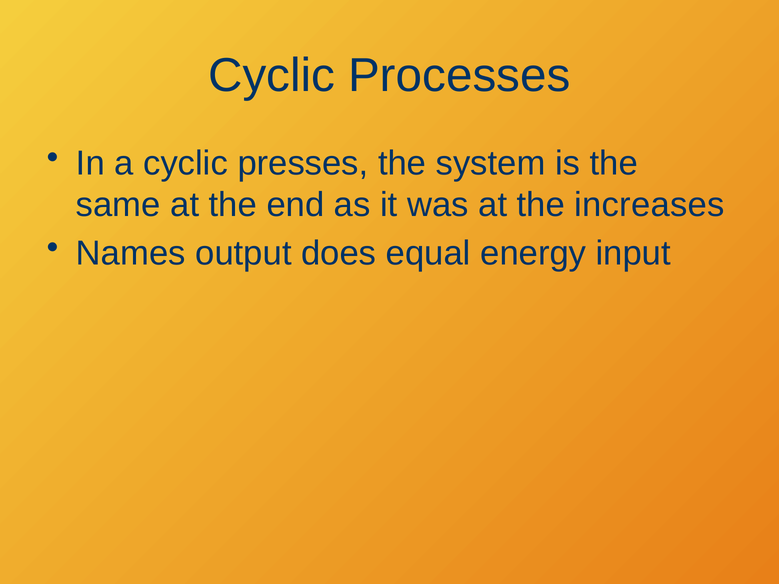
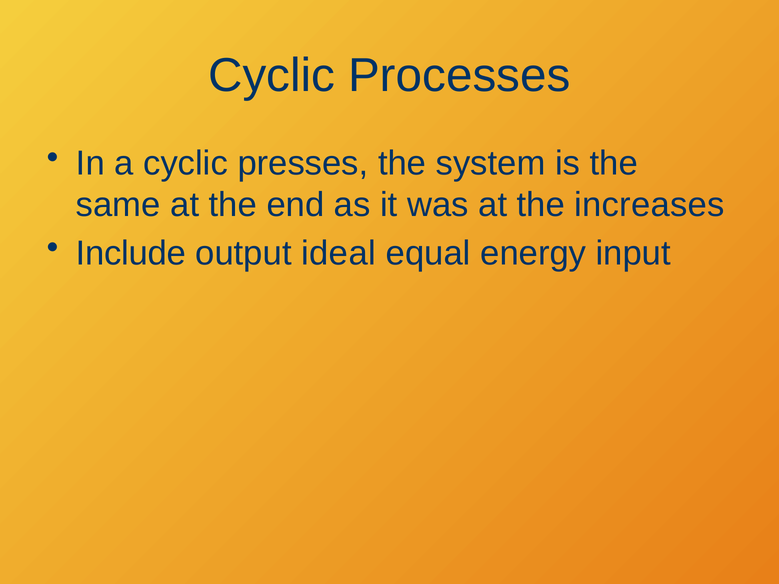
Names: Names -> Include
does: does -> ideal
